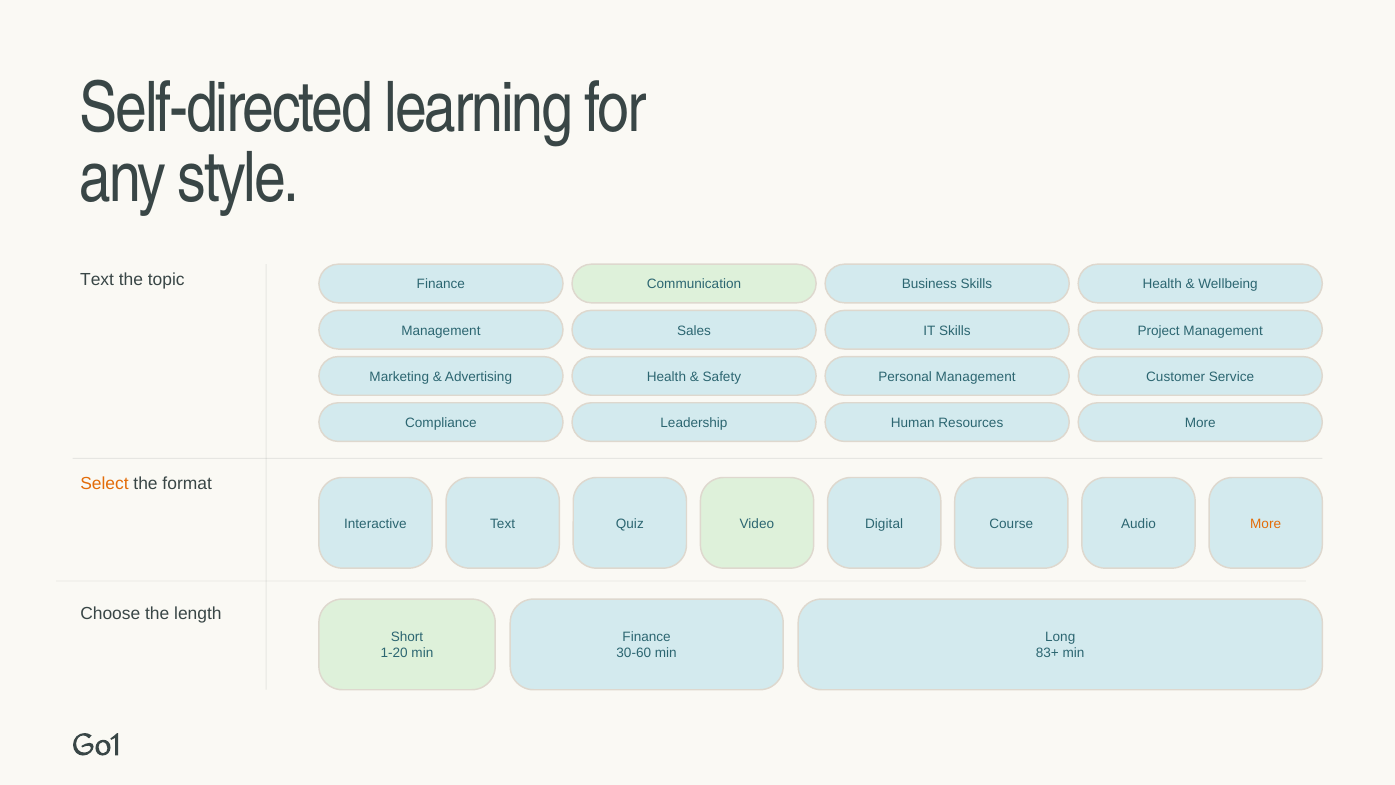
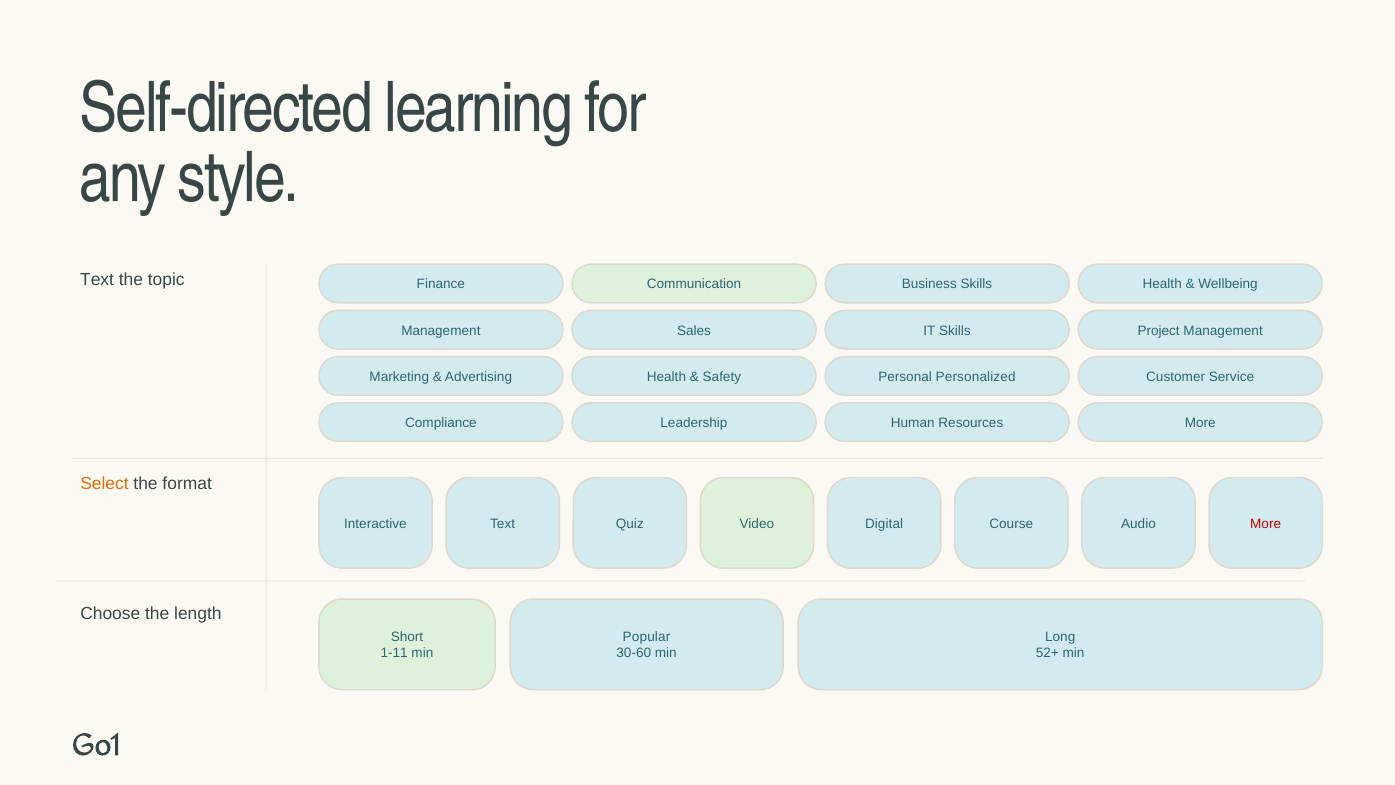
Personal Management: Management -> Personalized
More at (1266, 524) colour: orange -> red
Finance at (647, 637): Finance -> Popular
1-20: 1-20 -> 1-11
83+: 83+ -> 52+
